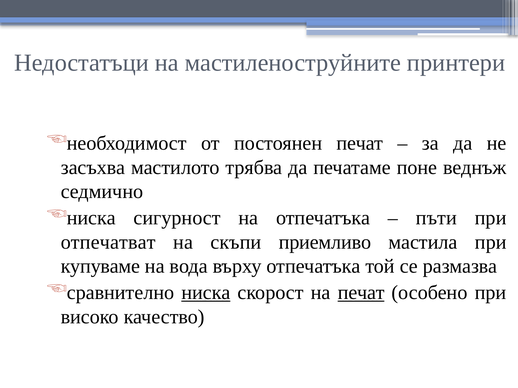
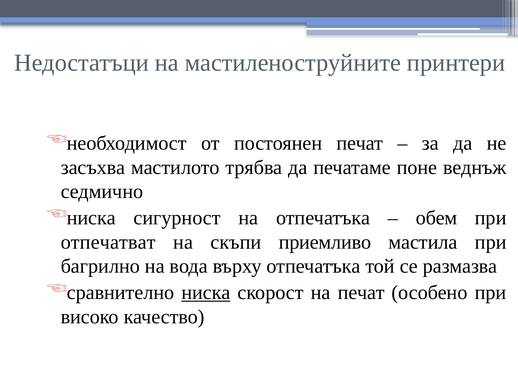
пъти: пъти -> обем
купуваме: купуваме -> багрилно
печат at (361, 293) underline: present -> none
